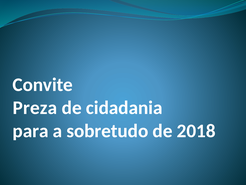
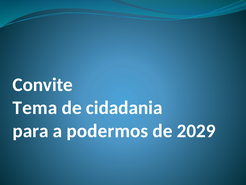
Preza: Preza -> Tema
sobretudo: sobretudo -> podermos
2018: 2018 -> 2029
